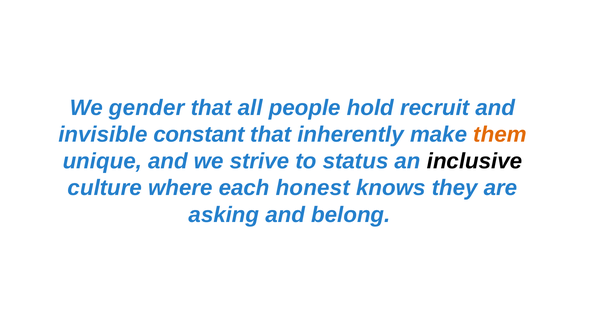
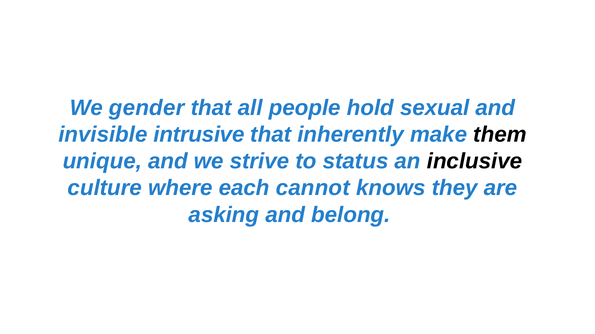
recruit: recruit -> sexual
constant: constant -> intrusive
them colour: orange -> black
honest: honest -> cannot
